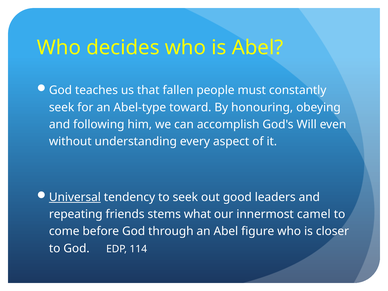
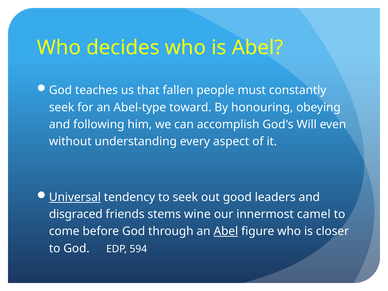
repeating: repeating -> disgraced
what: what -> wine
Abel at (226, 231) underline: none -> present
114: 114 -> 594
